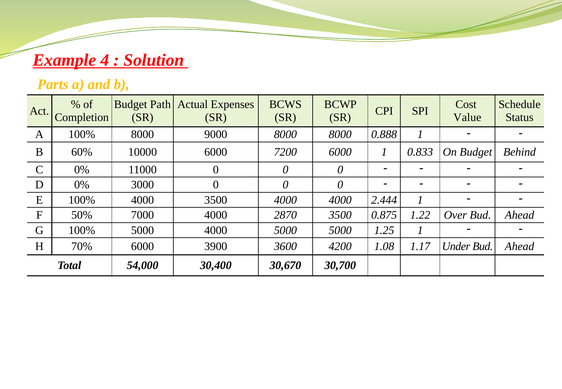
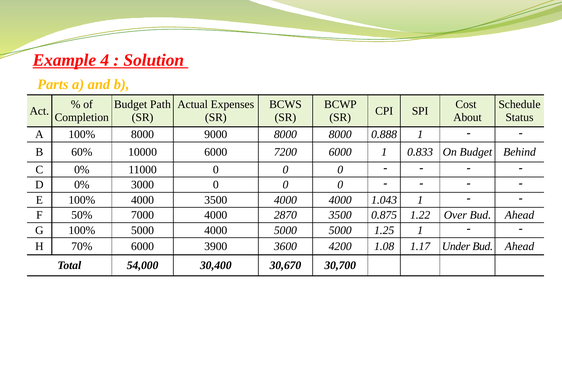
Value: Value -> About
2.444: 2.444 -> 1.043
